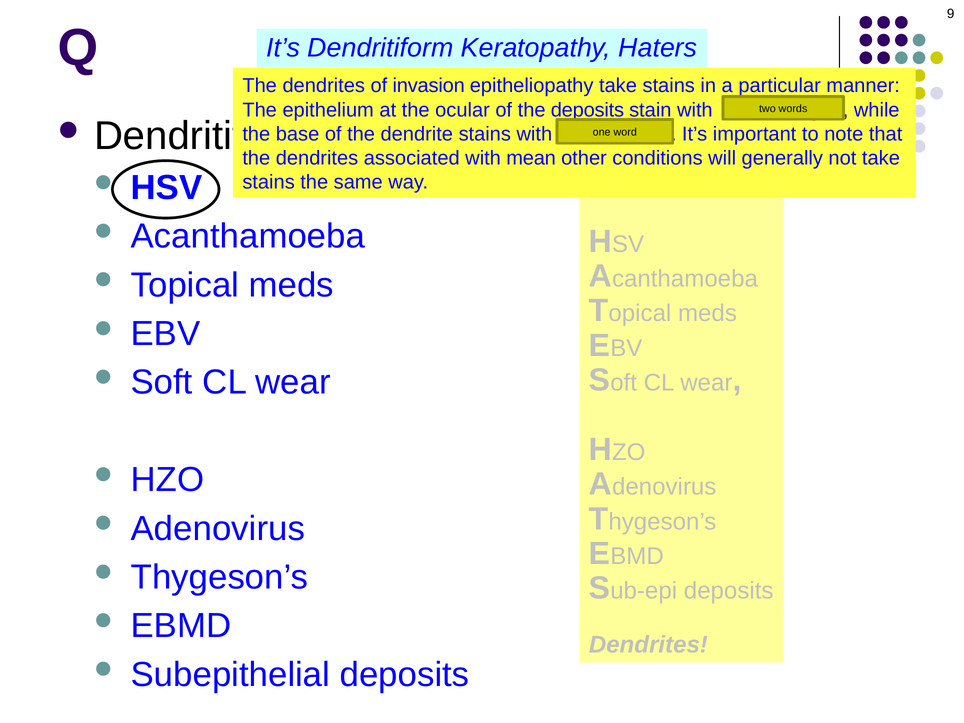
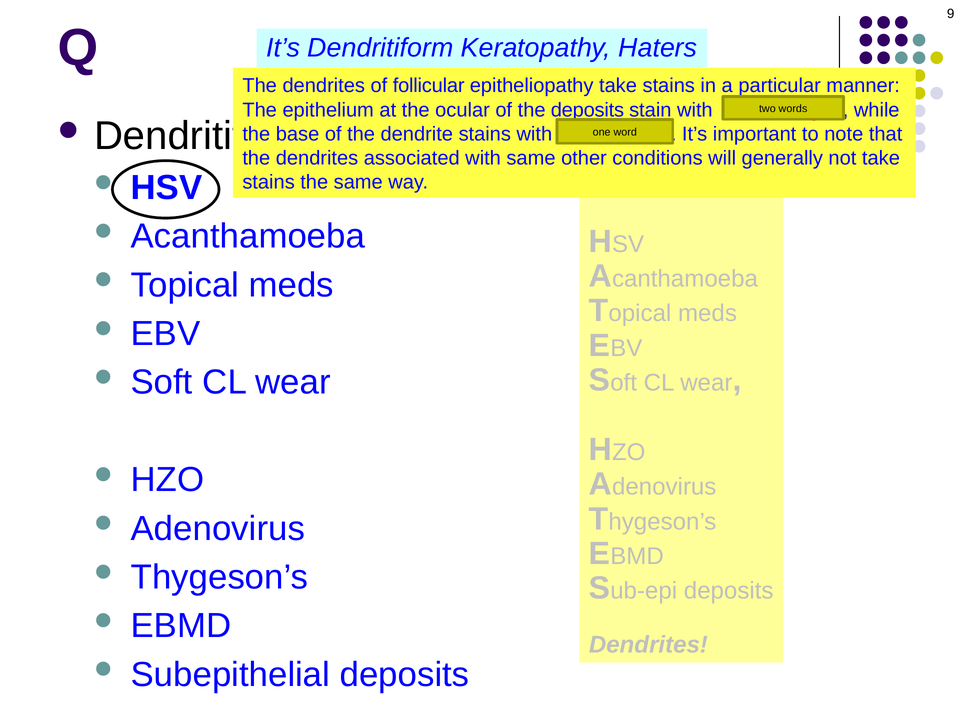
invasion: invasion -> follicular
mean at (531, 158): mean -> same
